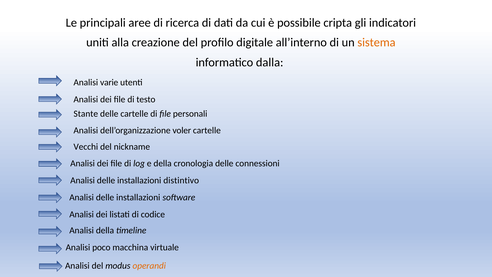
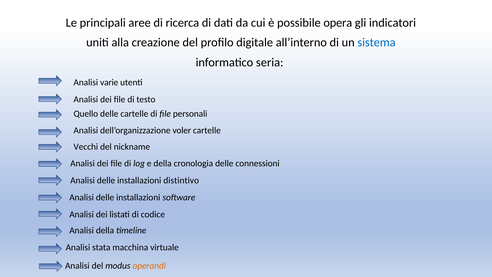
cripta: cripta -> opera
sistema colour: orange -> blue
dalla: dalla -> seria
Stante: Stante -> Quello
poco: poco -> stata
